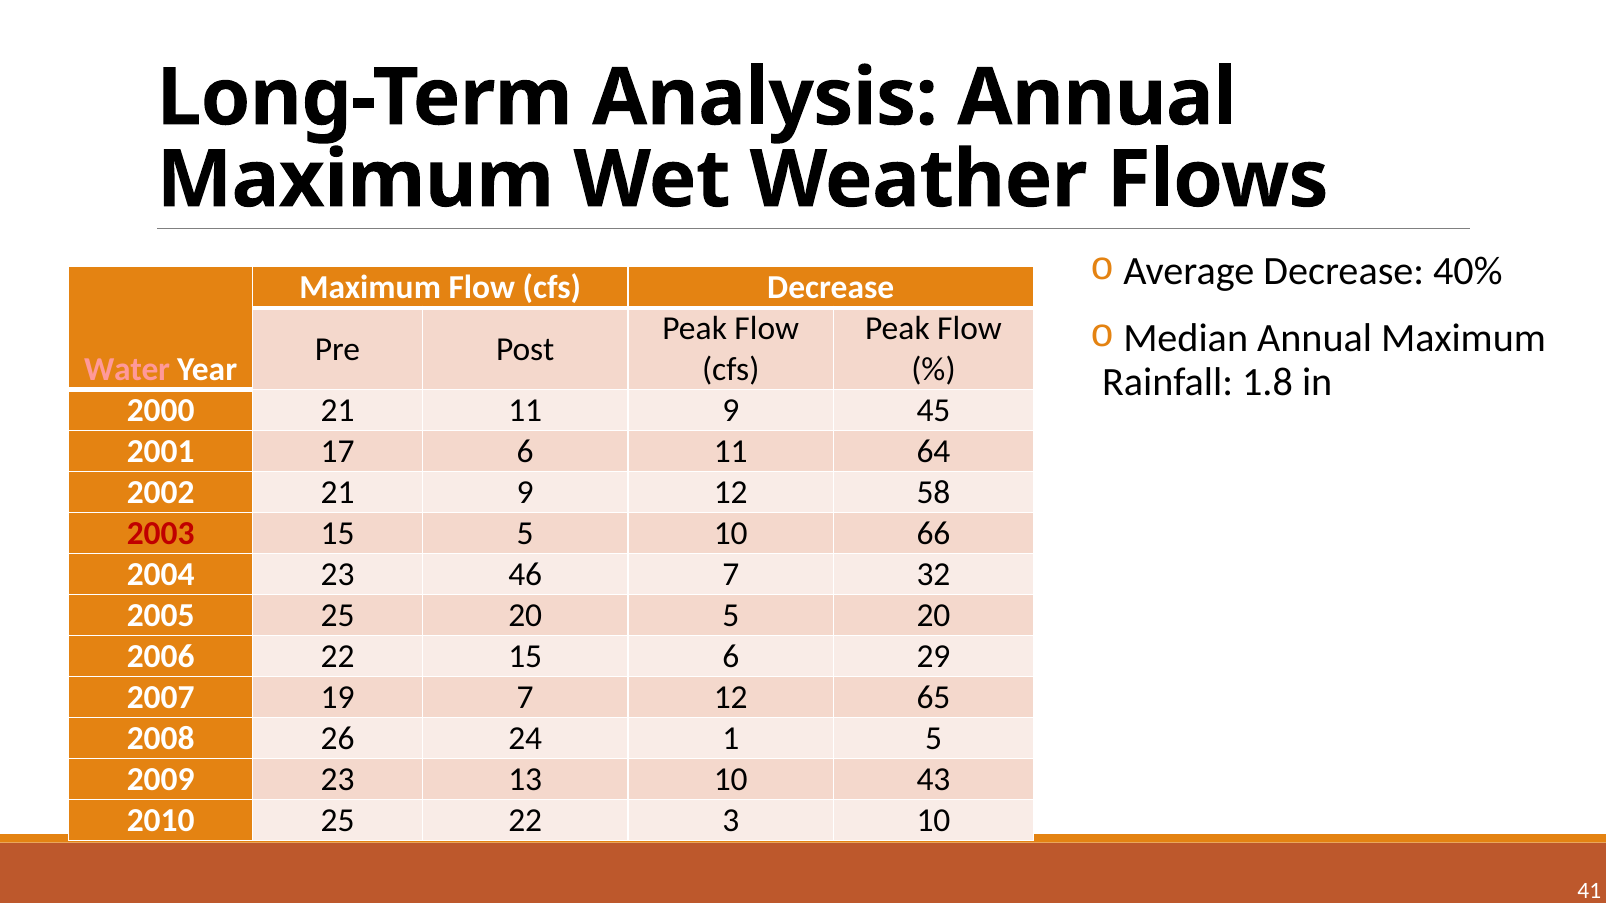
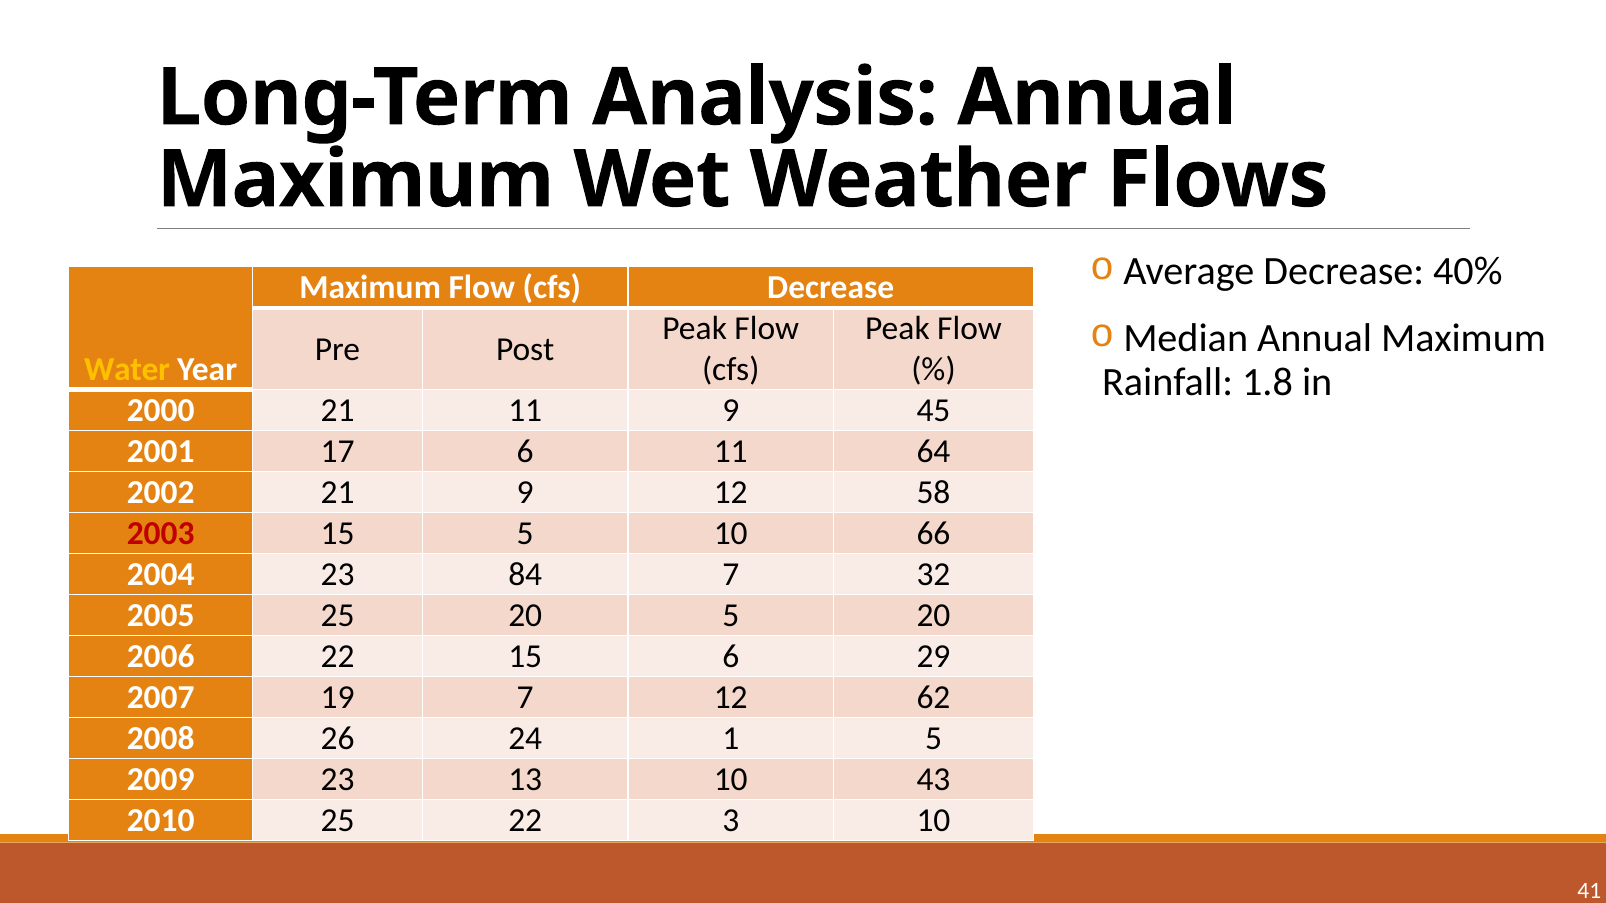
Water colour: pink -> yellow
46: 46 -> 84
65: 65 -> 62
